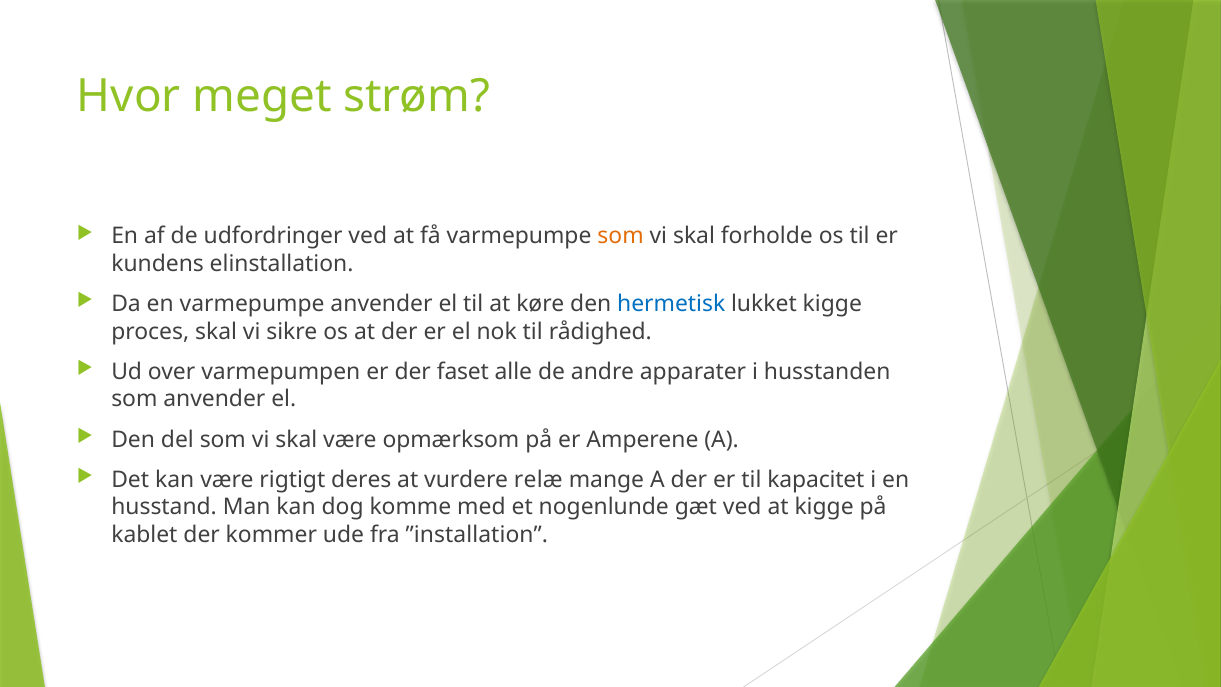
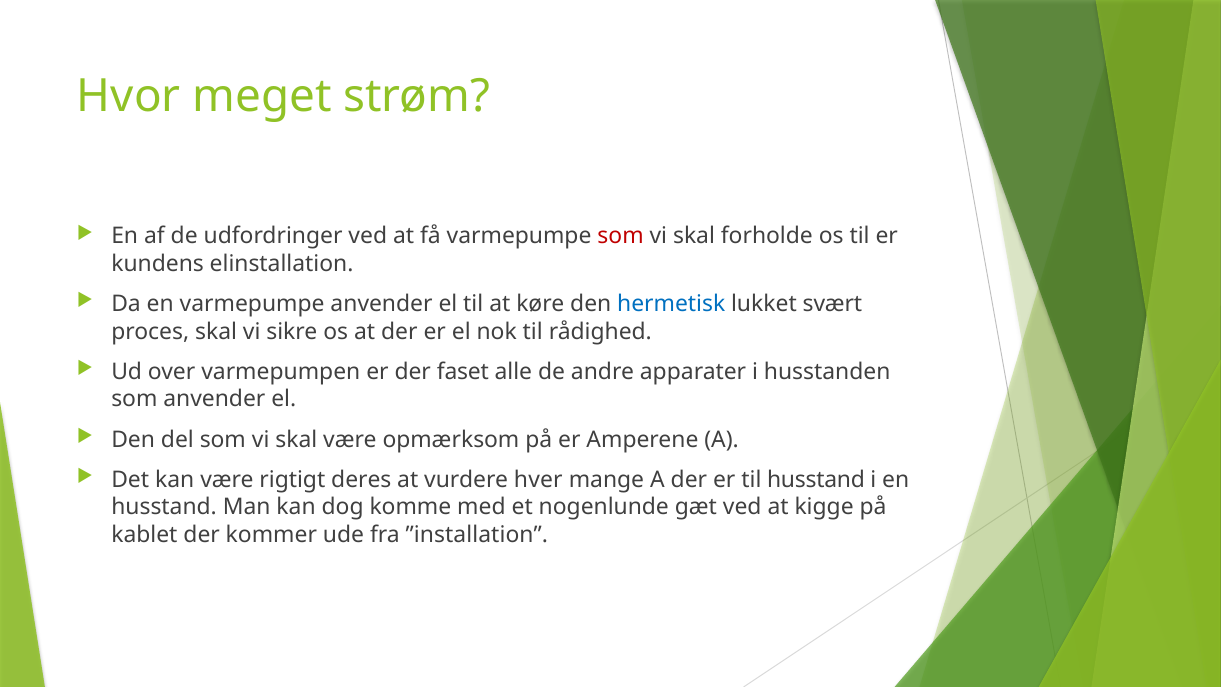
som at (621, 236) colour: orange -> red
lukket kigge: kigge -> svært
relæ: relæ -> hver
til kapacitet: kapacitet -> husstand
